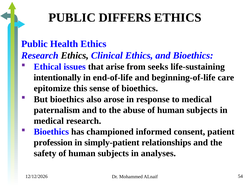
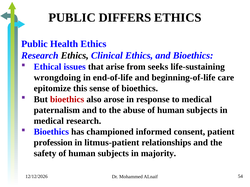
intentionally: intentionally -> wrongdoing
bioethics at (67, 100) colour: black -> red
simply-patient: simply-patient -> litmus-patient
analyses: analyses -> majority
